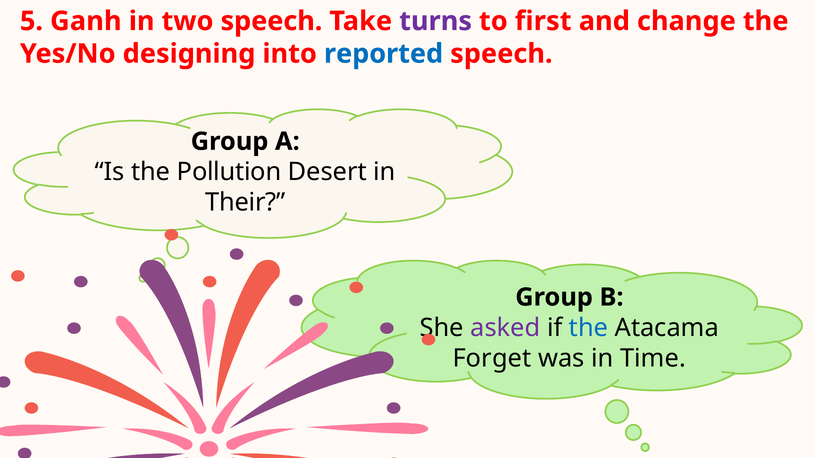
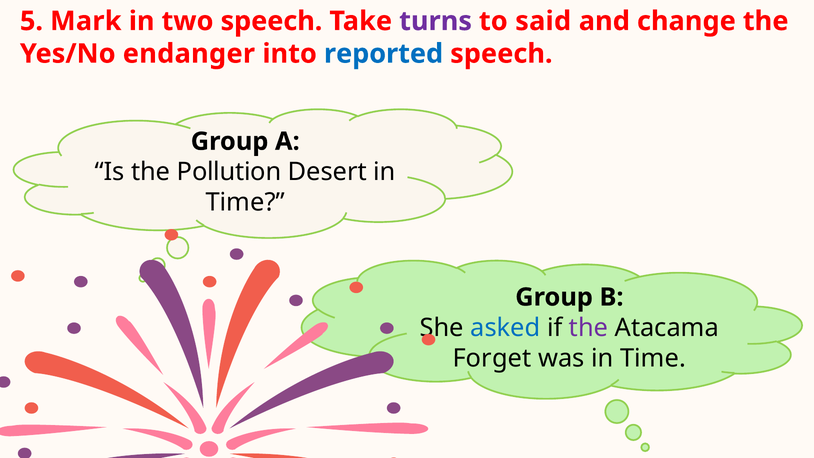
Ganh: Ganh -> Mark
first: first -> said
designing: designing -> endanger
Their at (245, 202): Their -> Time
asked colour: purple -> blue
the at (589, 328) colour: blue -> purple
